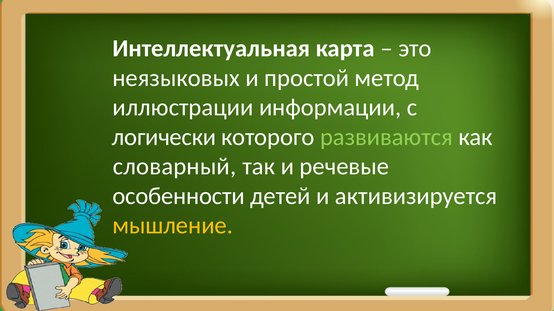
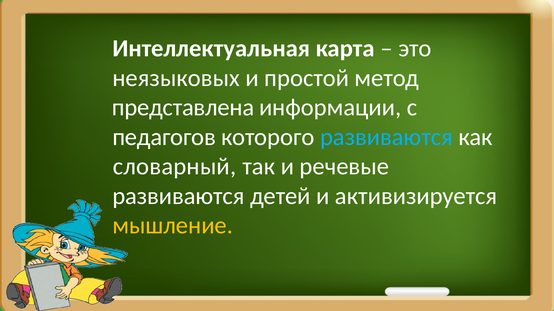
иллюстрации: иллюстрации -> представлена
логически: логически -> педагогов
развиваются at (386, 137) colour: light green -> light blue
особенности at (179, 196): особенности -> развиваются
